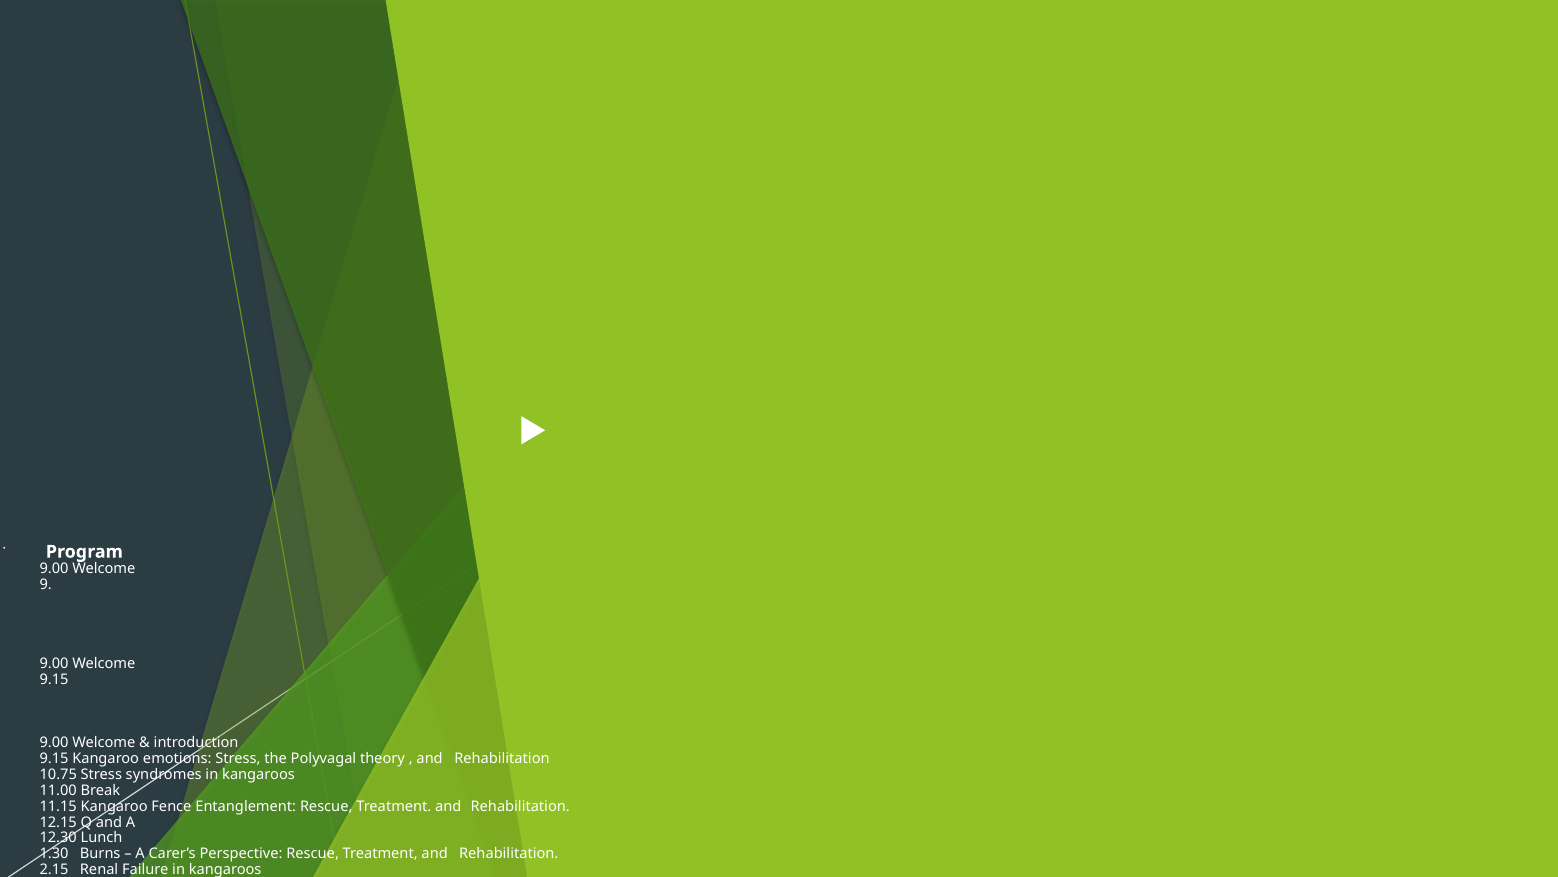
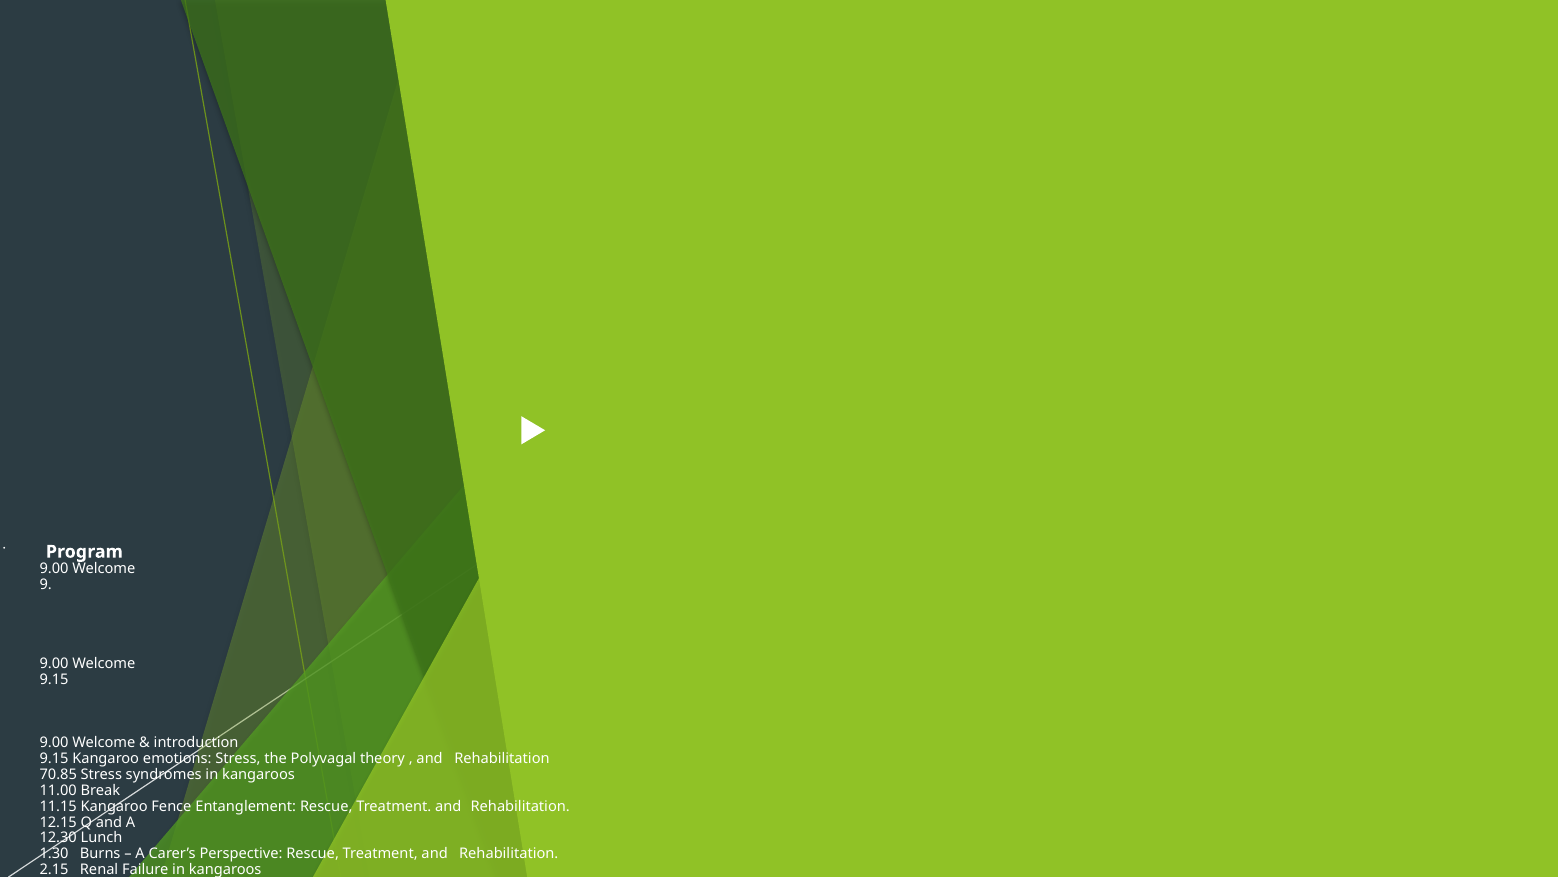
10.75: 10.75 -> 70.85
